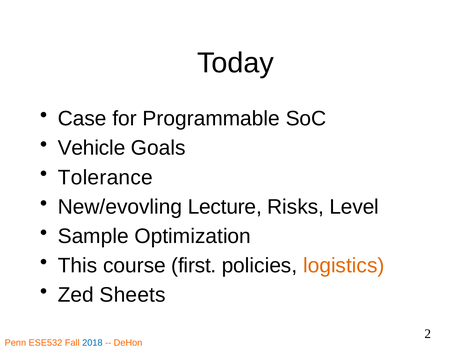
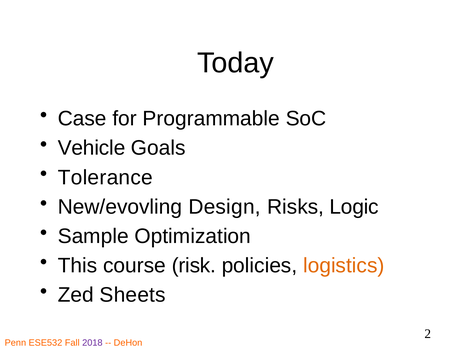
Lecture: Lecture -> Design
Level: Level -> Logic
first: first -> risk
2018 colour: blue -> purple
